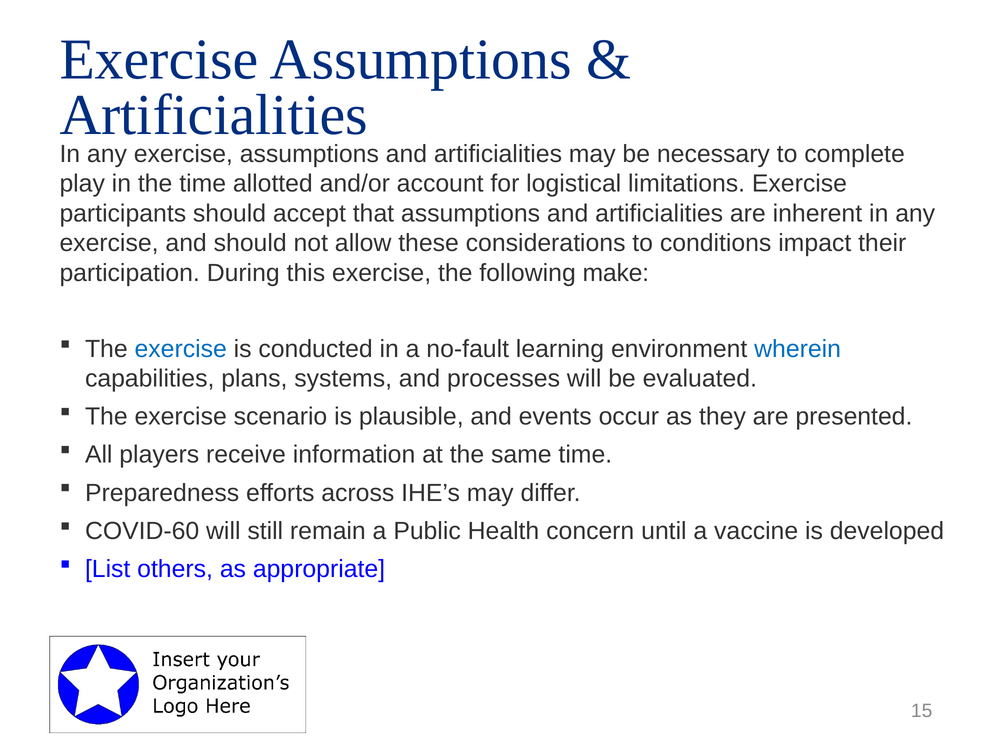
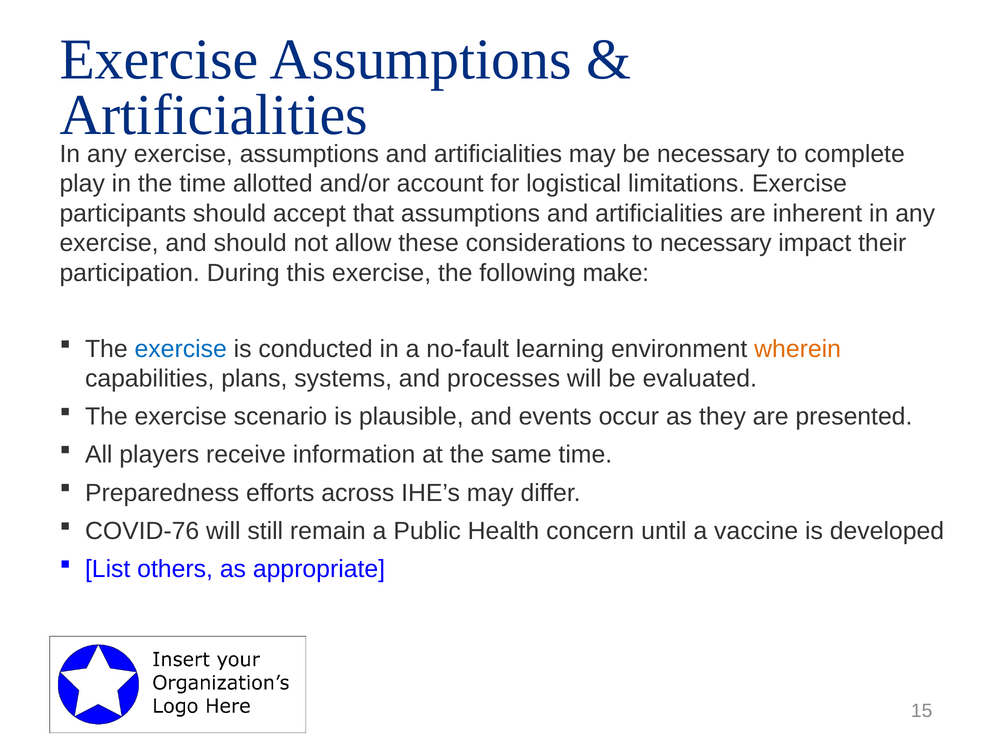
to conditions: conditions -> necessary
wherein colour: blue -> orange
COVID-60: COVID-60 -> COVID-76
